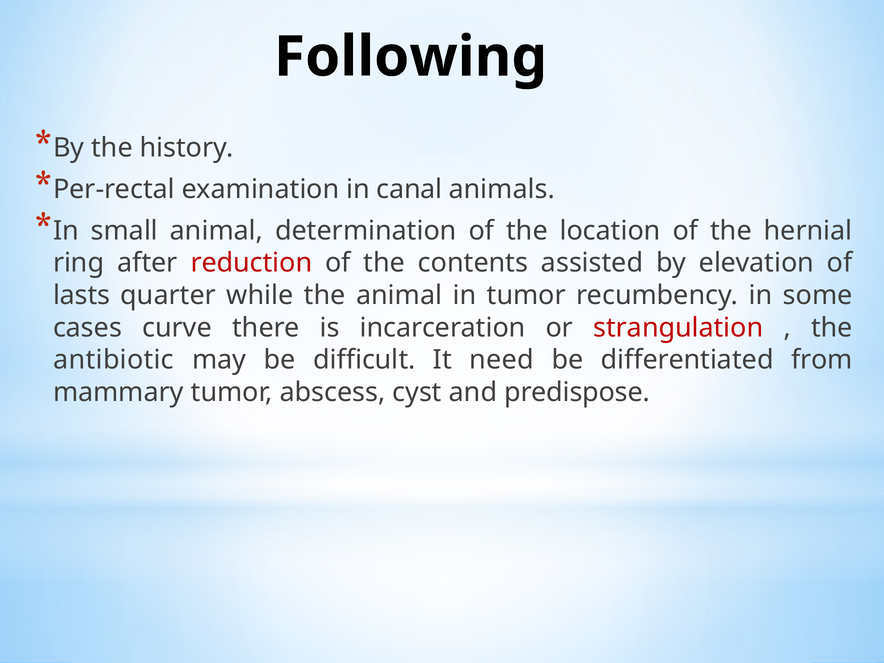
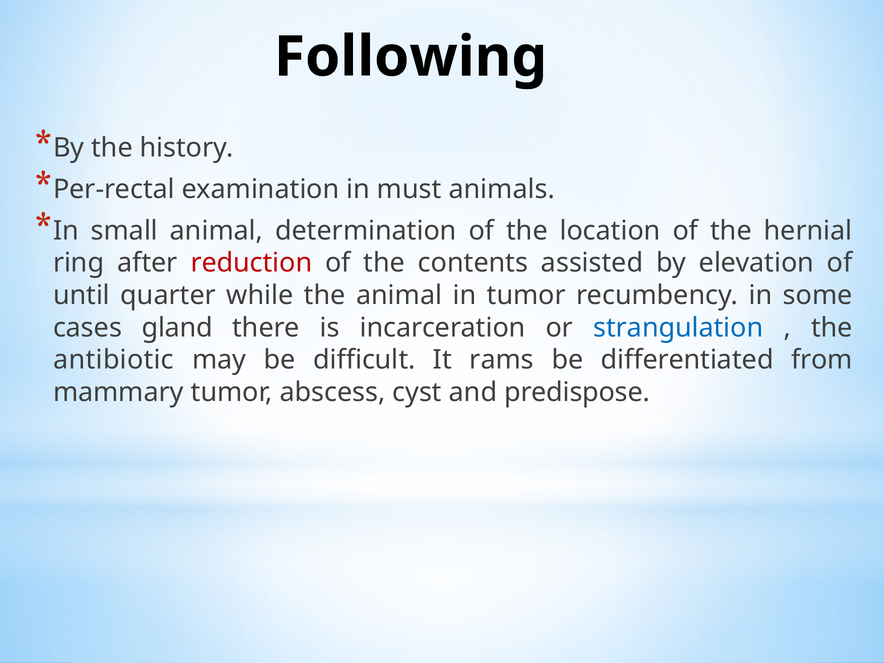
canal: canal -> must
lasts: lasts -> until
curve: curve -> gland
strangulation colour: red -> blue
need: need -> rams
